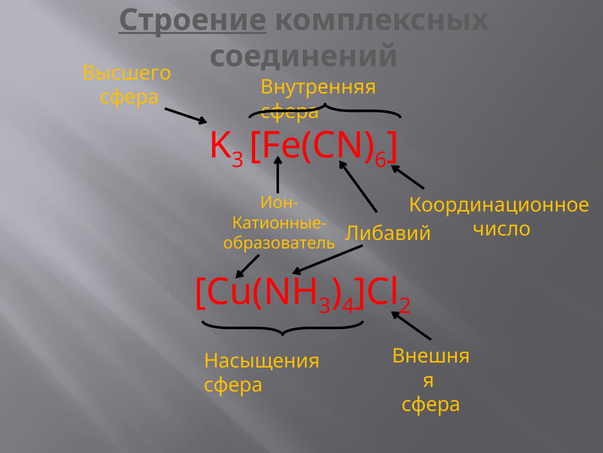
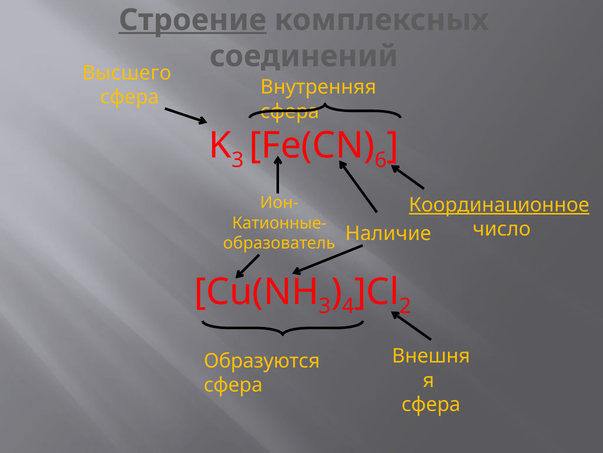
Координационное underline: none -> present
Либавий: Либавий -> Наличие
Насыщения: Насыщения -> Образуются
